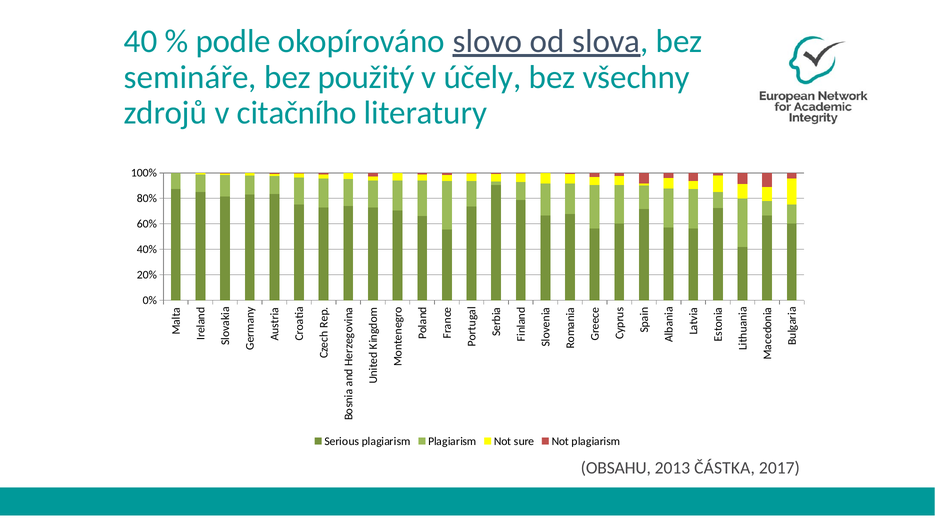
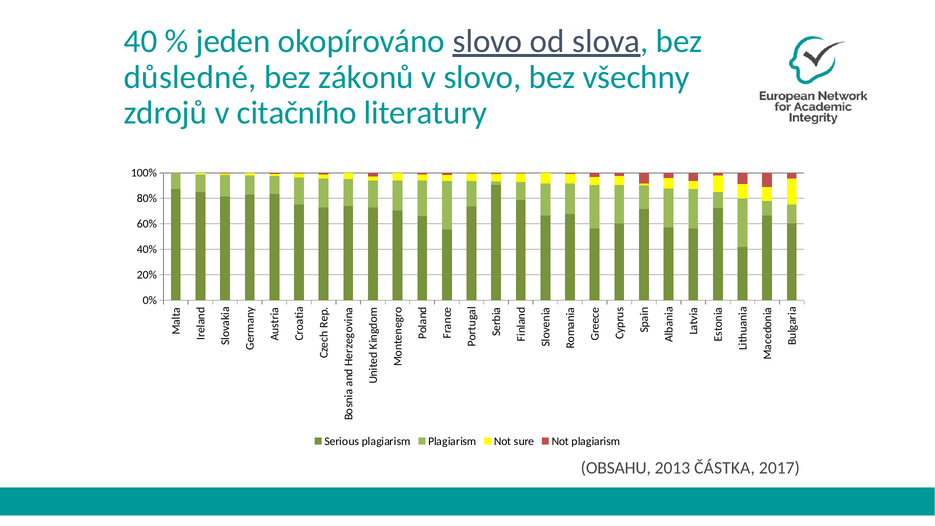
podle: podle -> jeden
semináře: semináře -> důsledné
použitý: použitý -> zákonů
v účely: účely -> slovo
